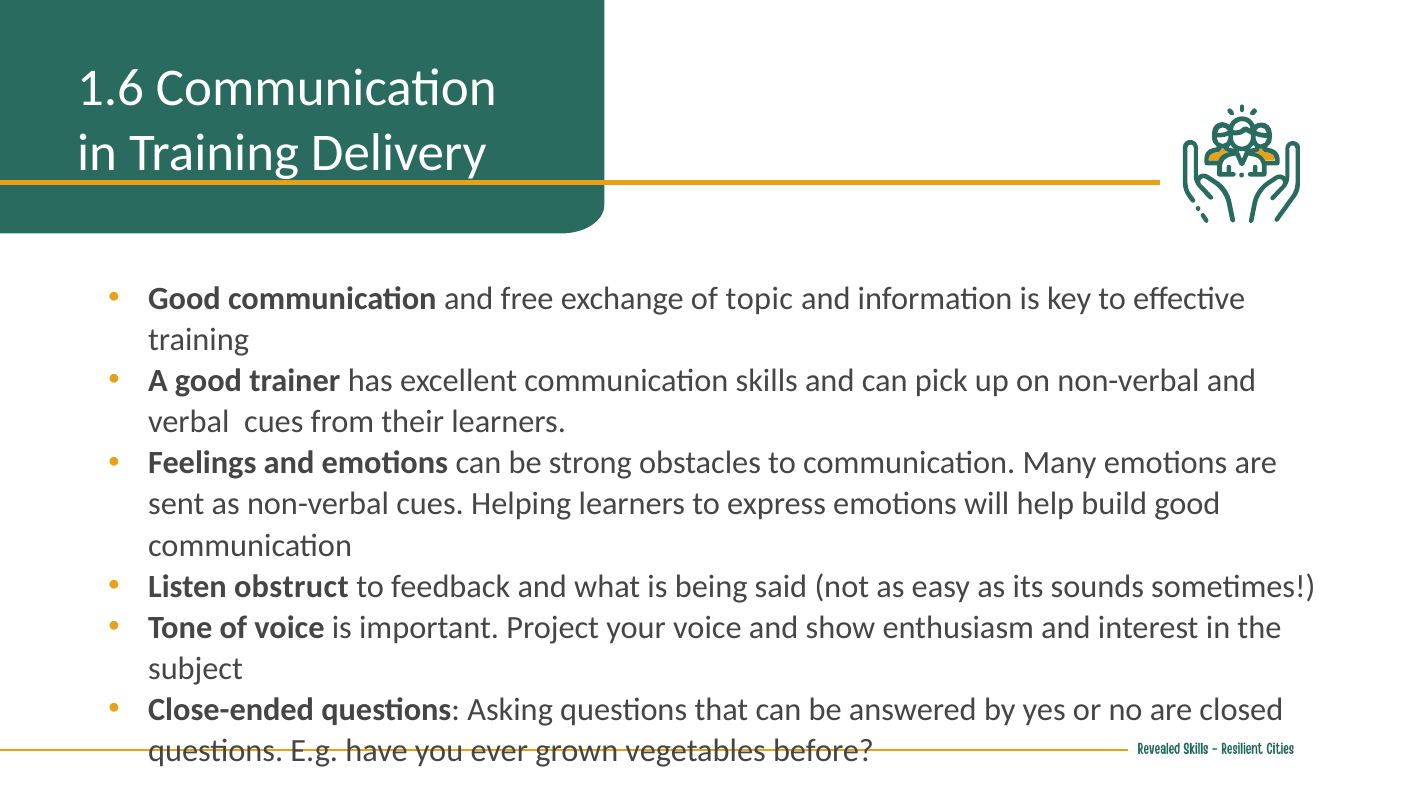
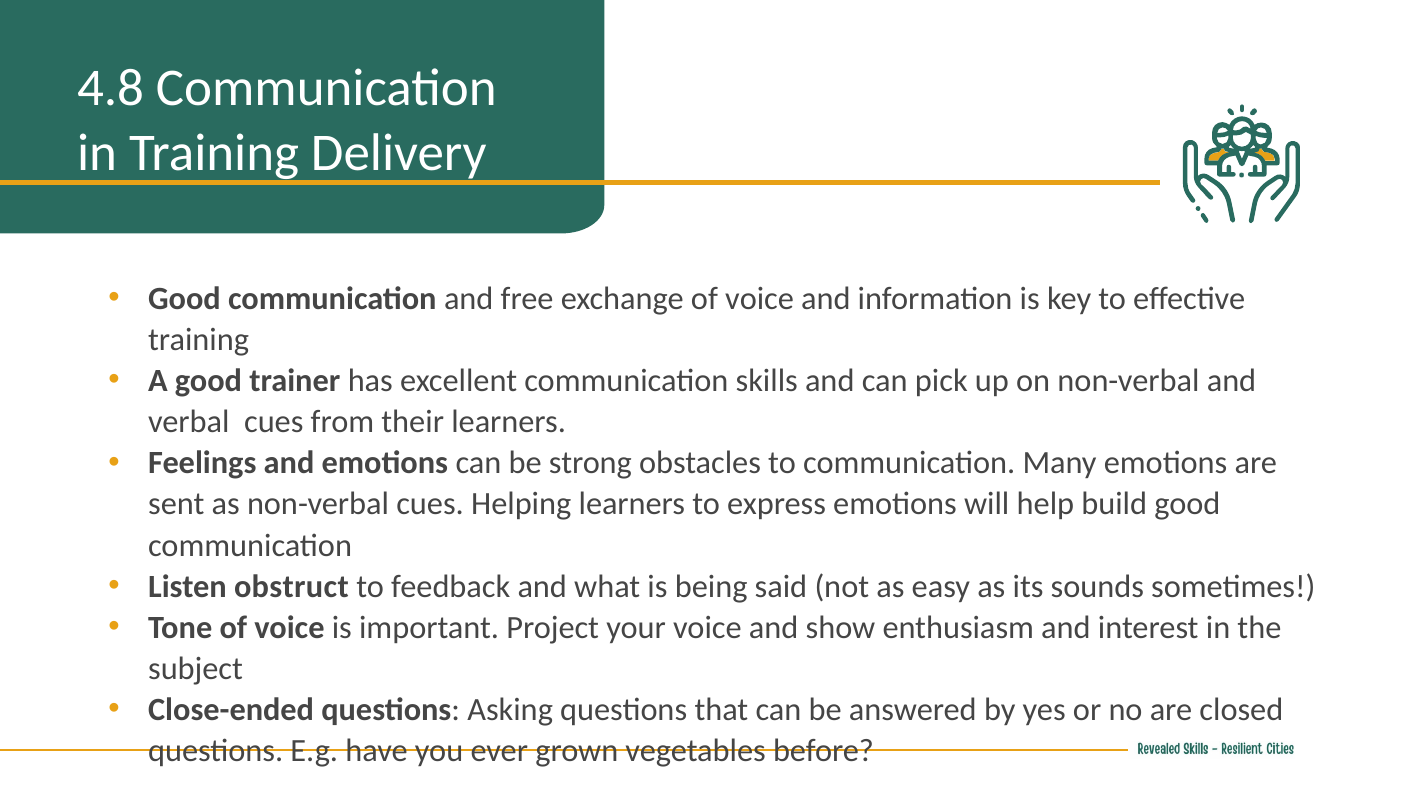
1.6: 1.6 -> 4.8
exchange of topic: topic -> voice
